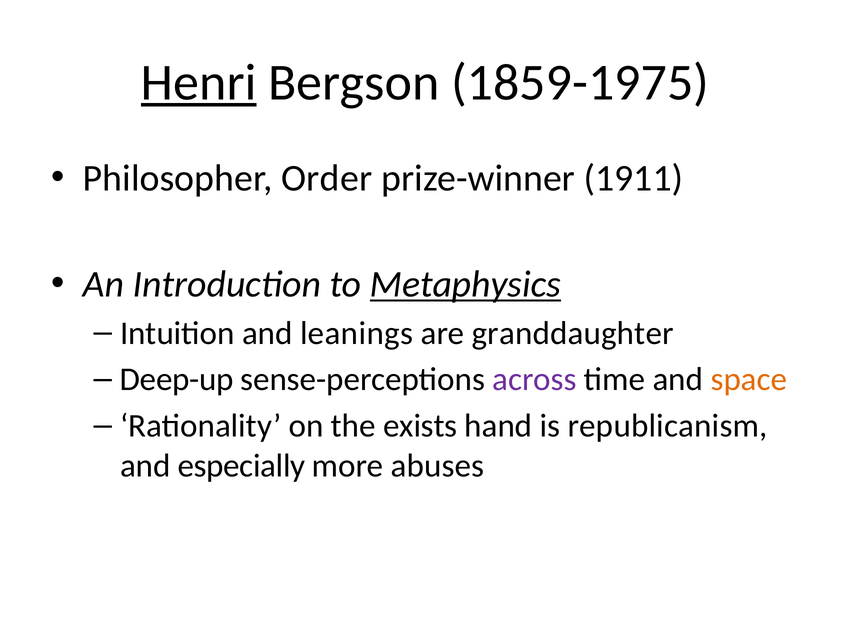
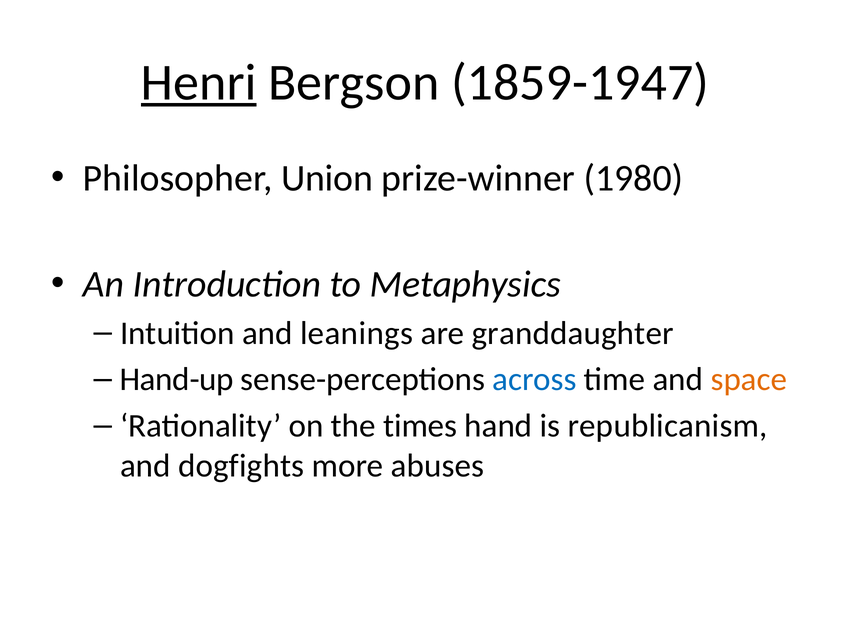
1859-1975: 1859-1975 -> 1859-1947
Order: Order -> Union
1911: 1911 -> 1980
Metaphysics underline: present -> none
Deep-up: Deep-up -> Hand-up
across colour: purple -> blue
exists: exists -> times
especially: especially -> dogfights
